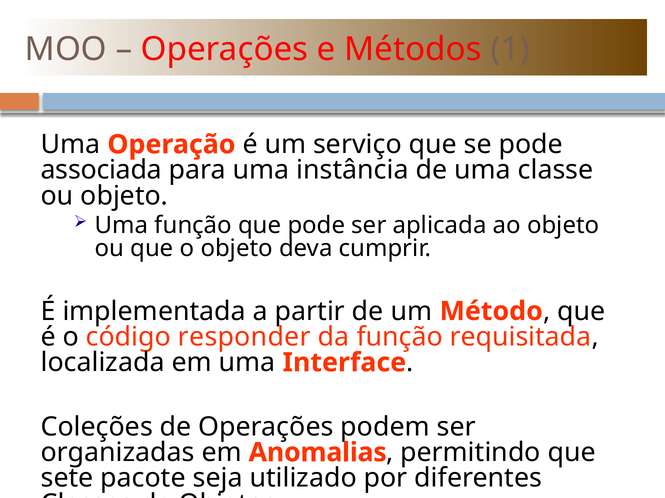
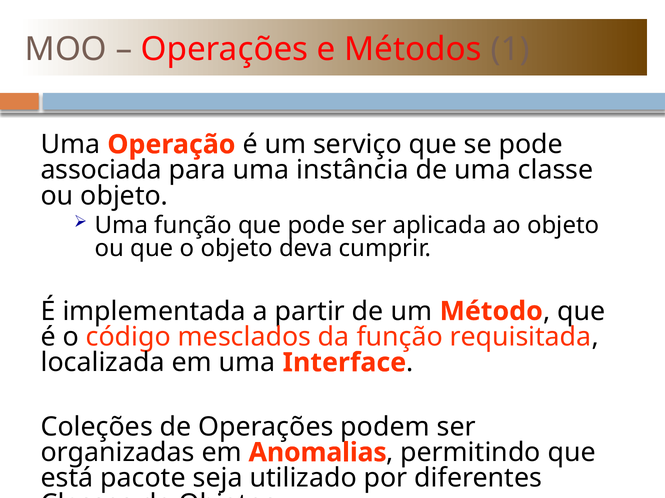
responder: responder -> mesclados
sete: sete -> está
